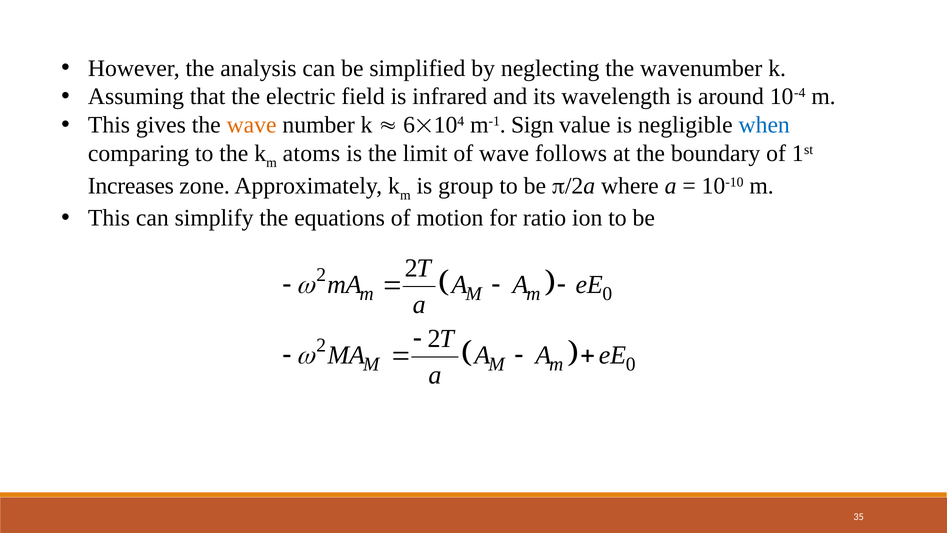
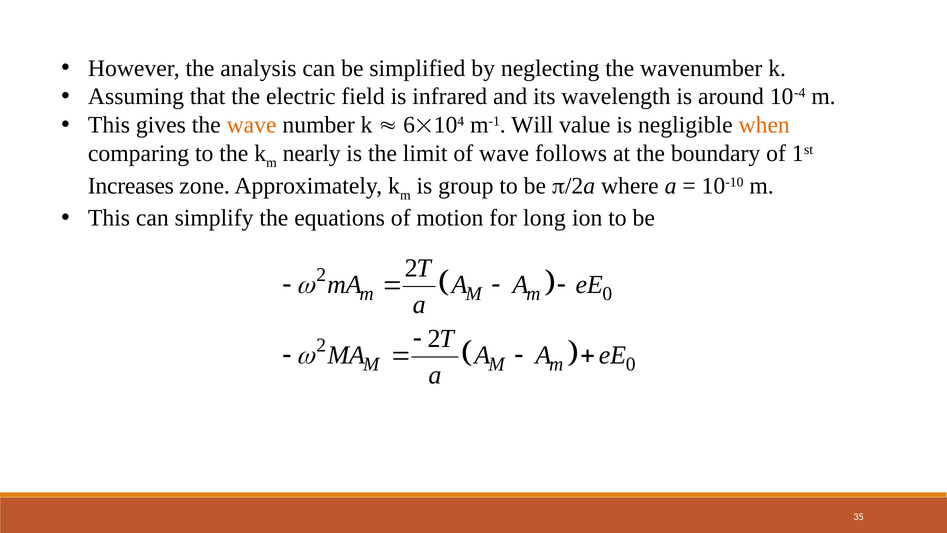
Sign: Sign -> Will
when colour: blue -> orange
atoms: atoms -> nearly
ratio: ratio -> long
